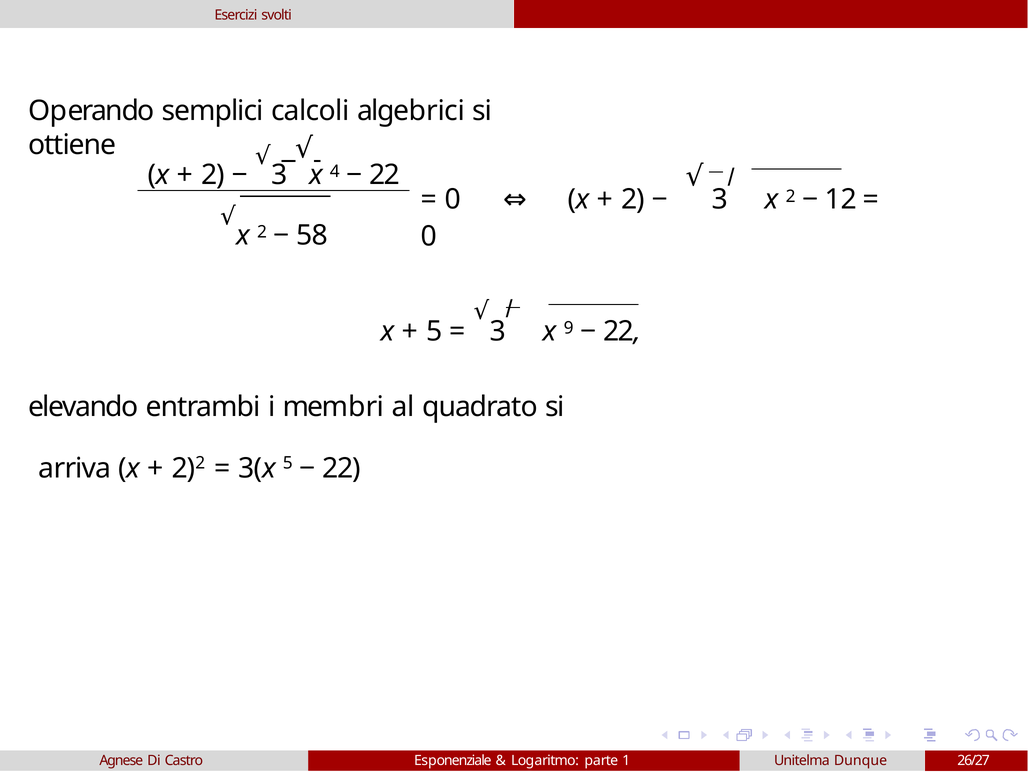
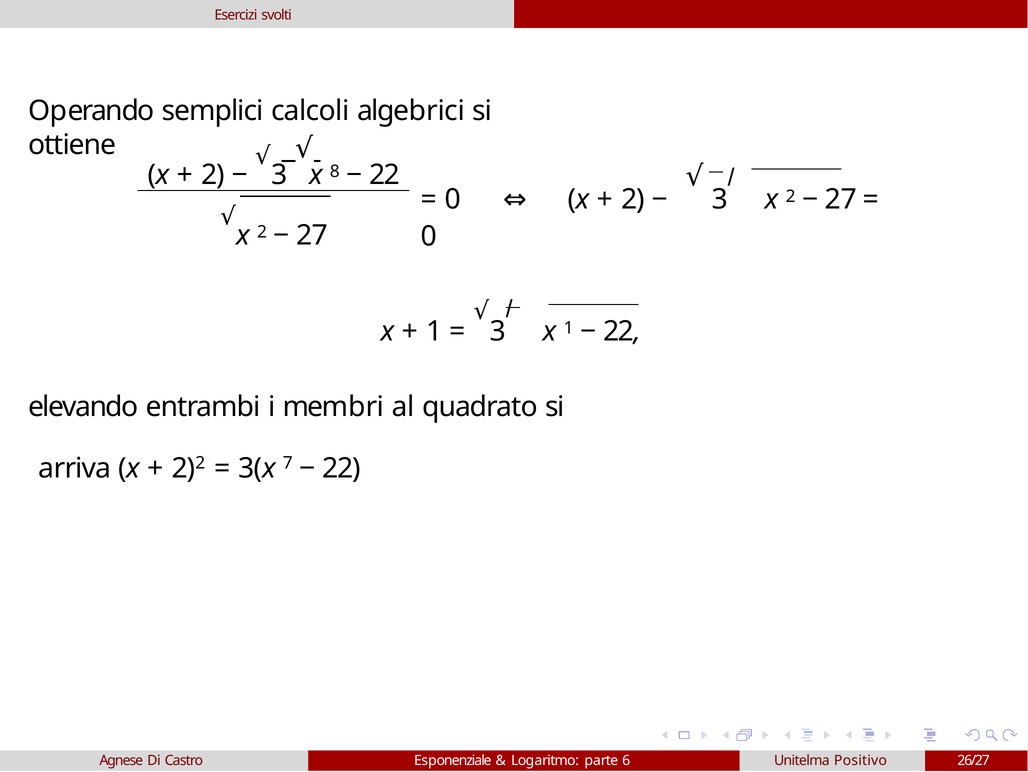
4: 4 -> 8
12 at (841, 200): 12 -> 27
58 at (312, 235): 58 -> 27
5 at (434, 331): 5 -> 1
x 9: 9 -> 1
3(x 5: 5 -> 7
1: 1 -> 6
Dunque: Dunque -> Positivo
